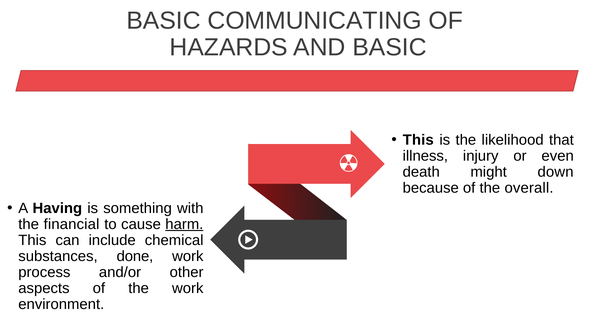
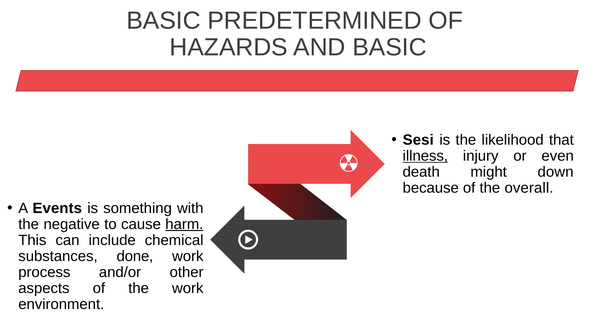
COMMUNICATING: COMMUNICATING -> PREDETERMINED
This at (418, 140): This -> Sesi
illness underline: none -> present
Having: Having -> Events
financial: financial -> negative
